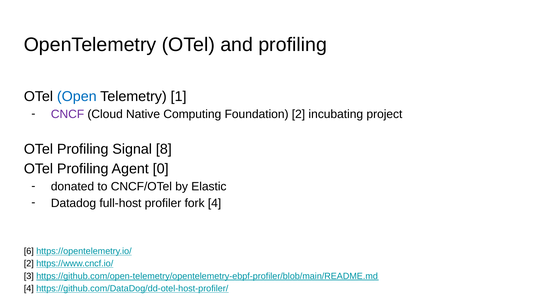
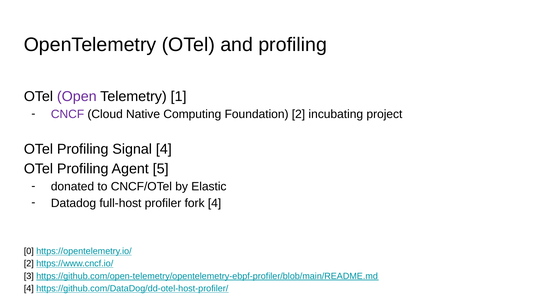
Open colour: blue -> purple
Signal 8: 8 -> 4
0: 0 -> 5
6: 6 -> 0
